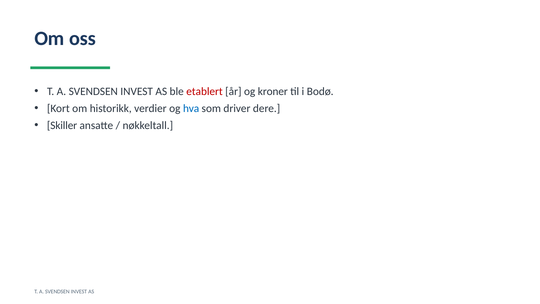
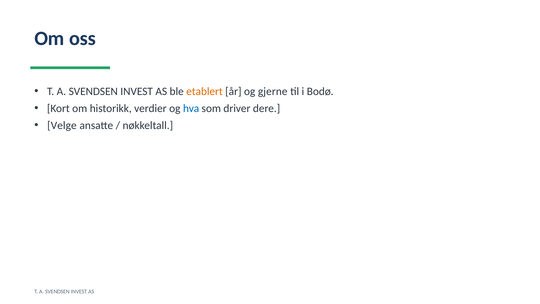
etablert colour: red -> orange
kroner: kroner -> gjerne
Skiller: Skiller -> Velge
